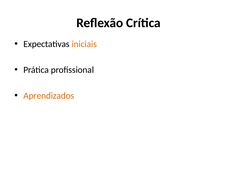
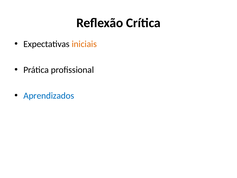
Aprendizados colour: orange -> blue
